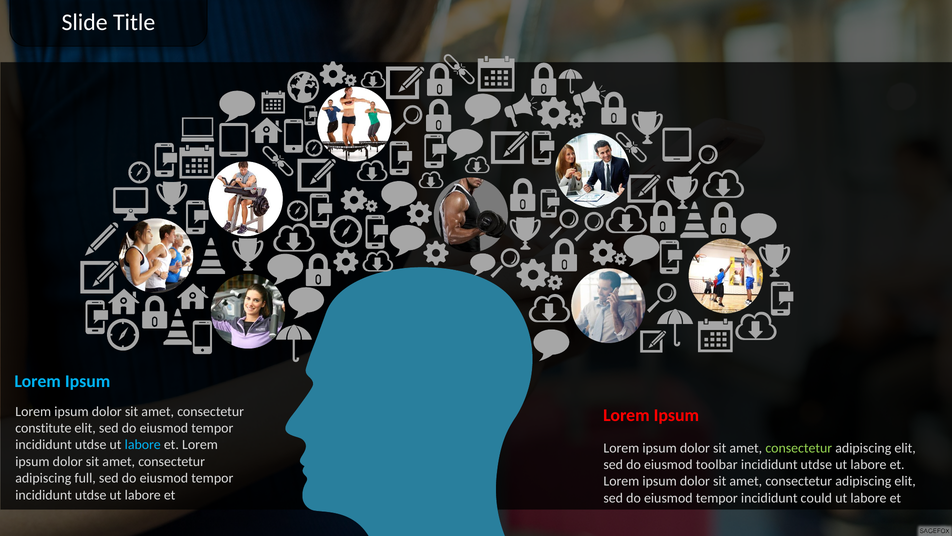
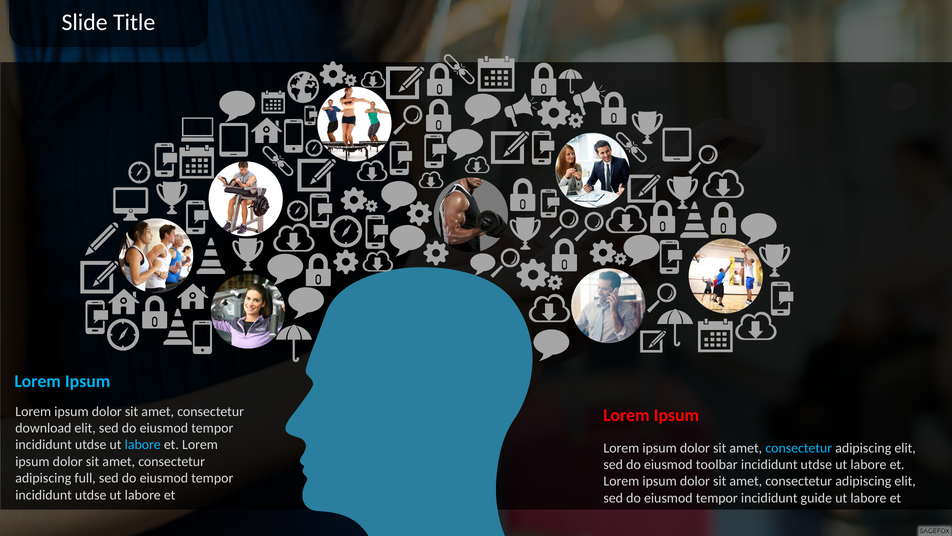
constitute: constitute -> download
consectetur at (799, 448) colour: light green -> light blue
could: could -> guide
